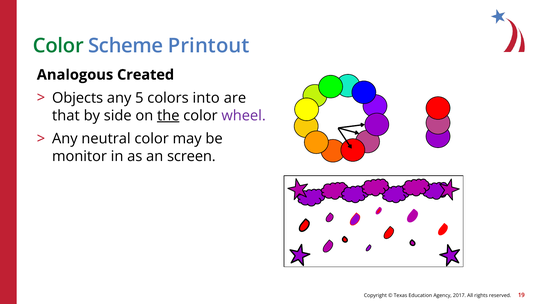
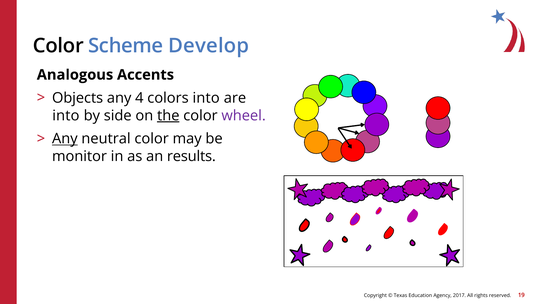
Color at (58, 46) colour: green -> black
Printout: Printout -> Develop
Created: Created -> Accents
5: 5 -> 4
that at (66, 116): that -> into
Any at (65, 139) underline: none -> present
screen: screen -> results
